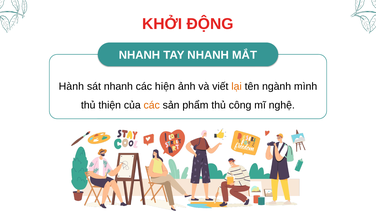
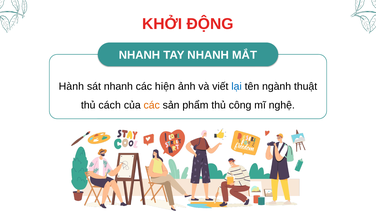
lại colour: orange -> blue
mình: mình -> thuật
thiện: thiện -> cách
